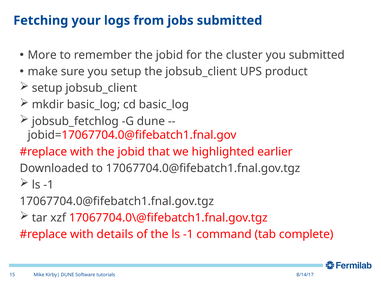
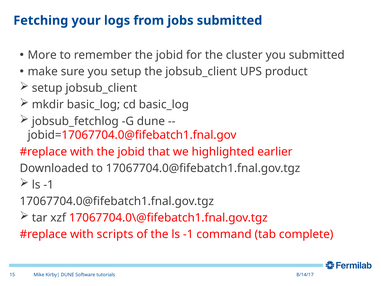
details: details -> scripts
